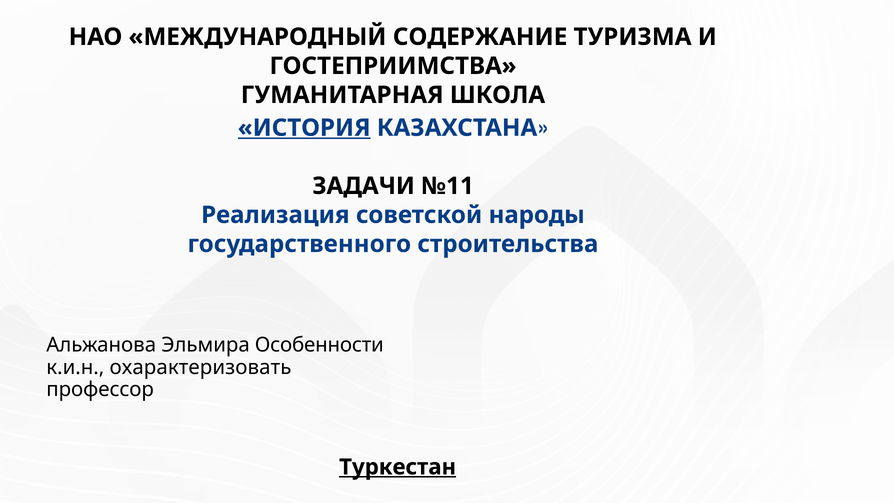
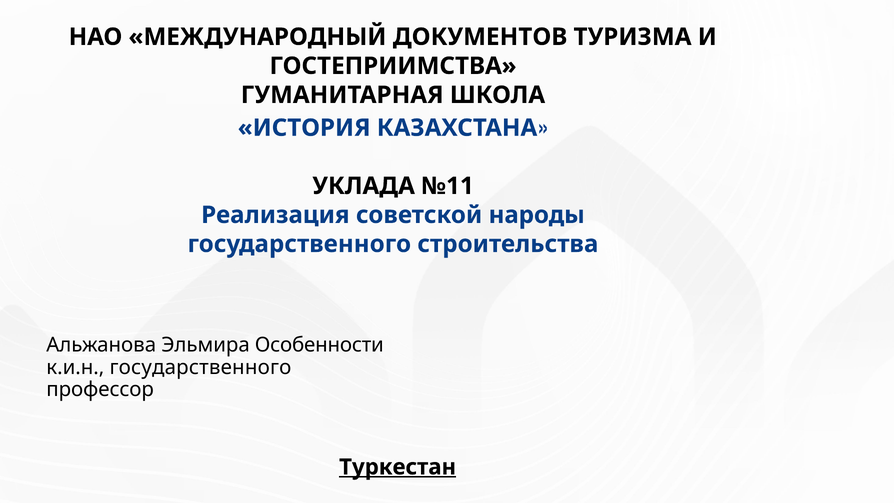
СОДЕРЖАНИЕ: СОДЕРЖАНИЕ -> ДОКУМЕНТОВ
ИСТОРИЯ underline: present -> none
ЗАДАЧИ: ЗАДАЧИ -> УКЛАДА
к.и.н охарактеризовать: охарактеризовать -> государственного
